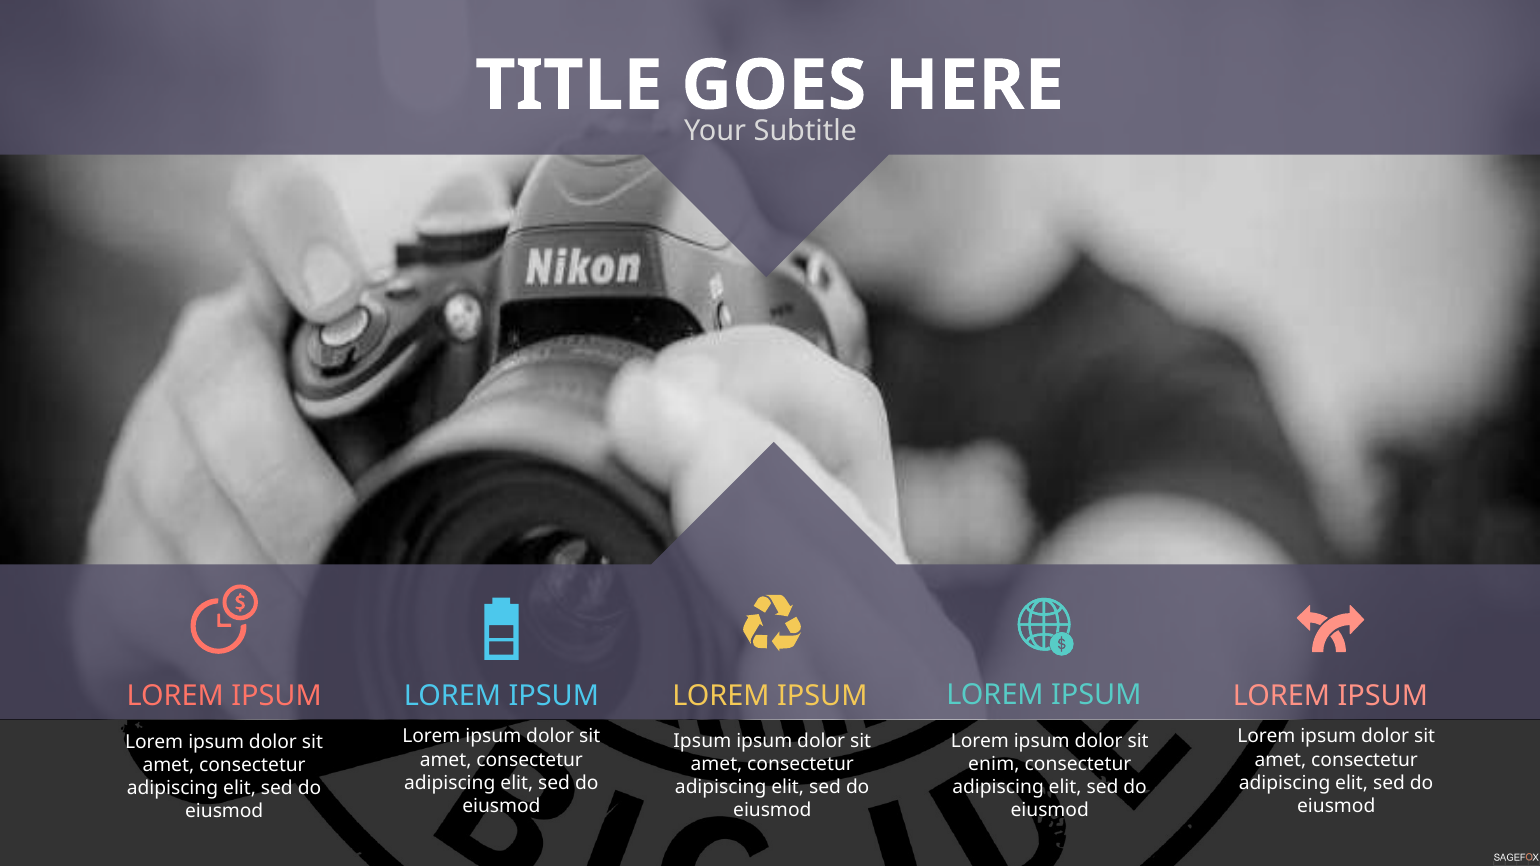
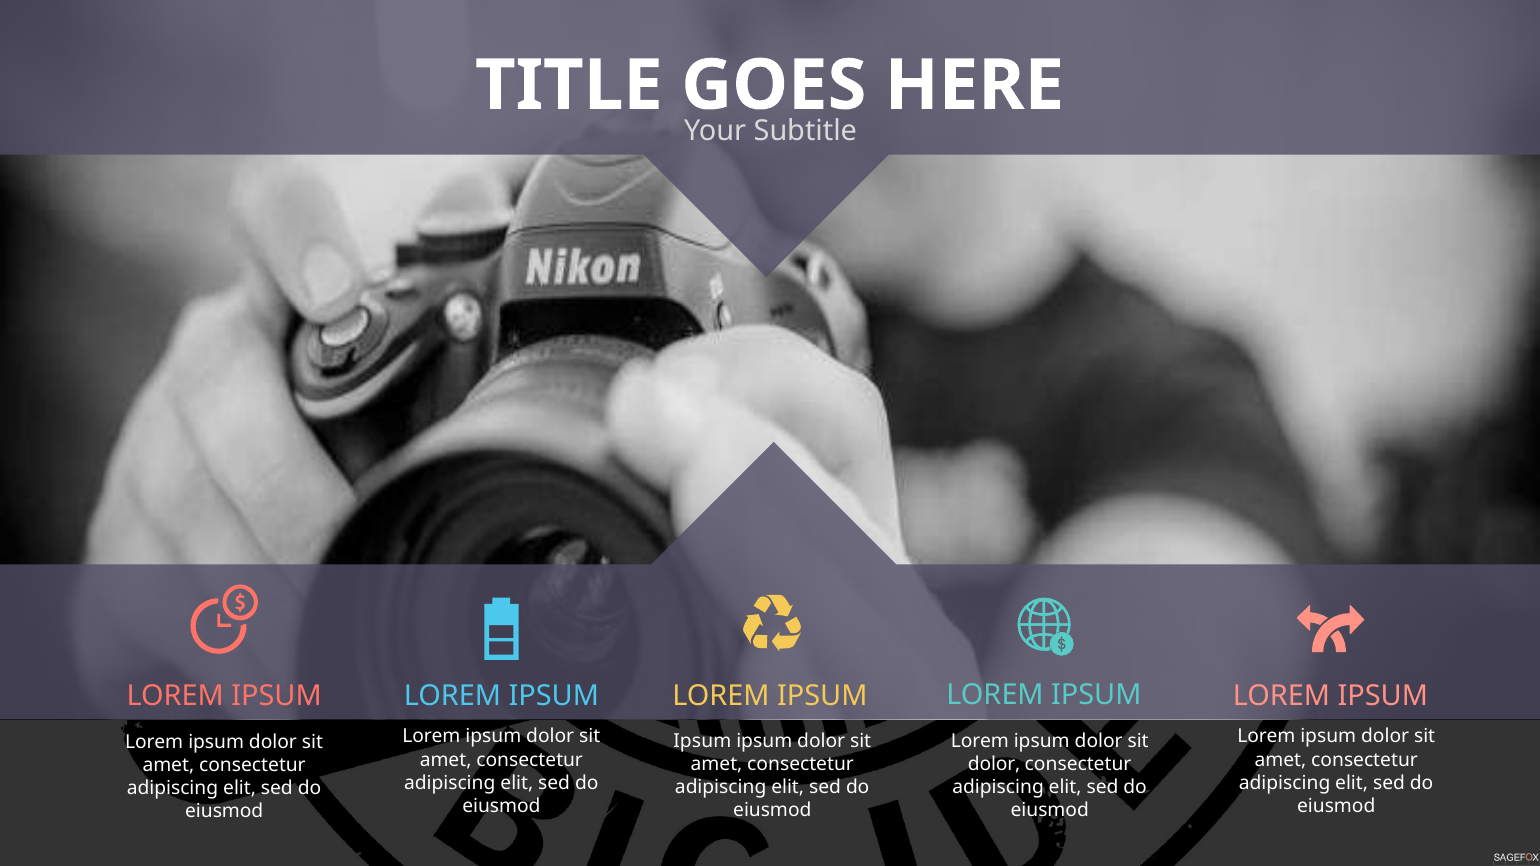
enim at (994, 764): enim -> dolor
